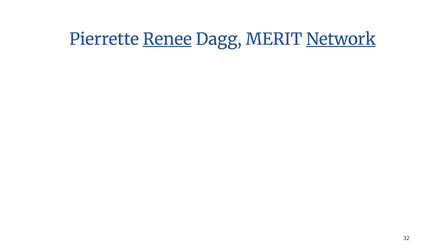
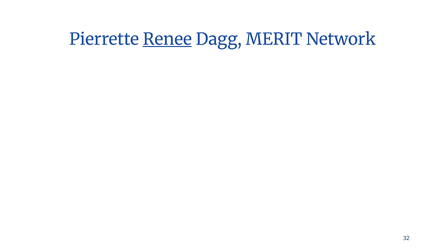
Network underline: present -> none
